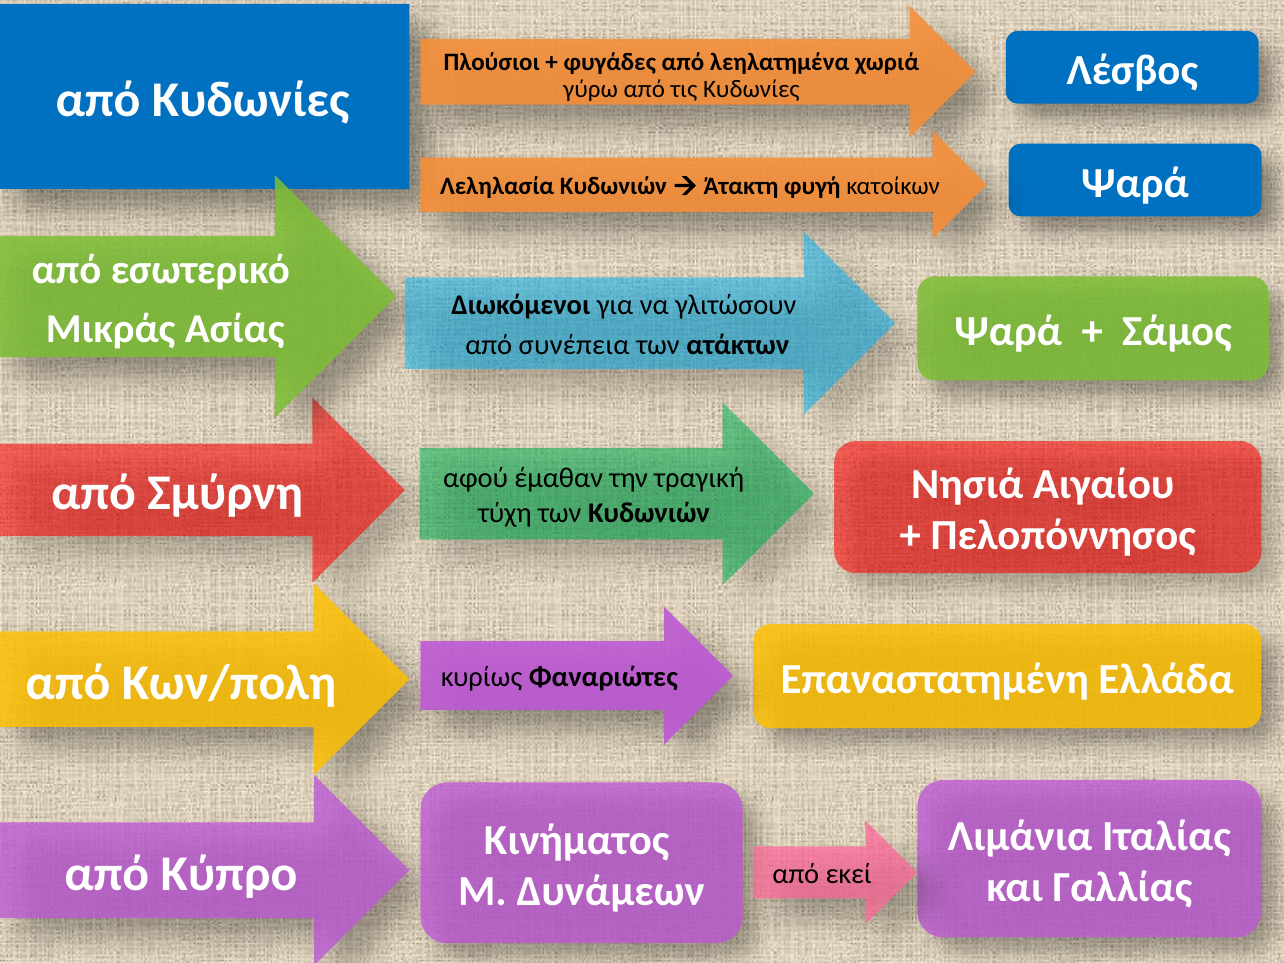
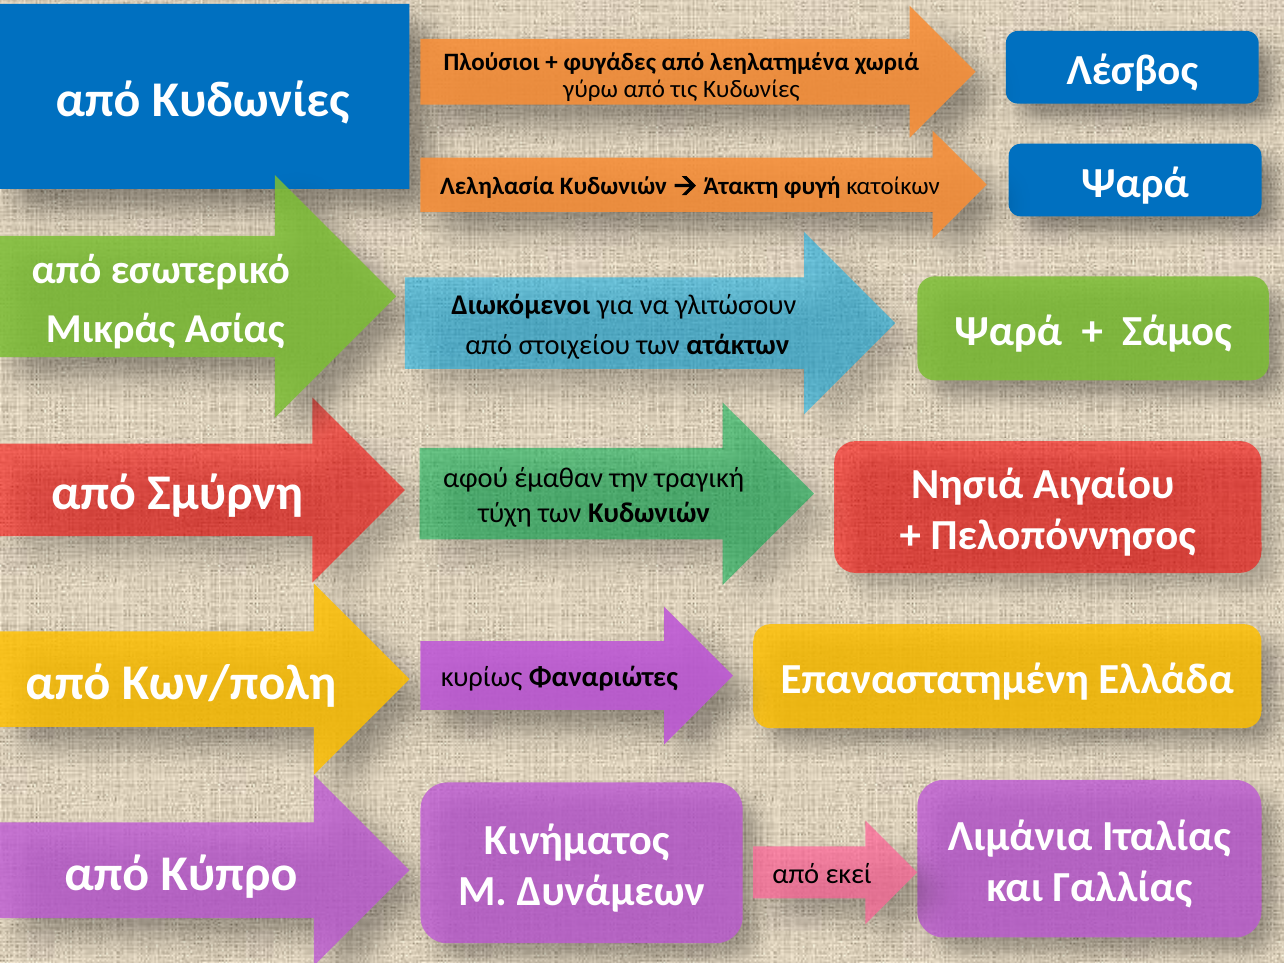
συνέπεια: συνέπεια -> στοιχείου
